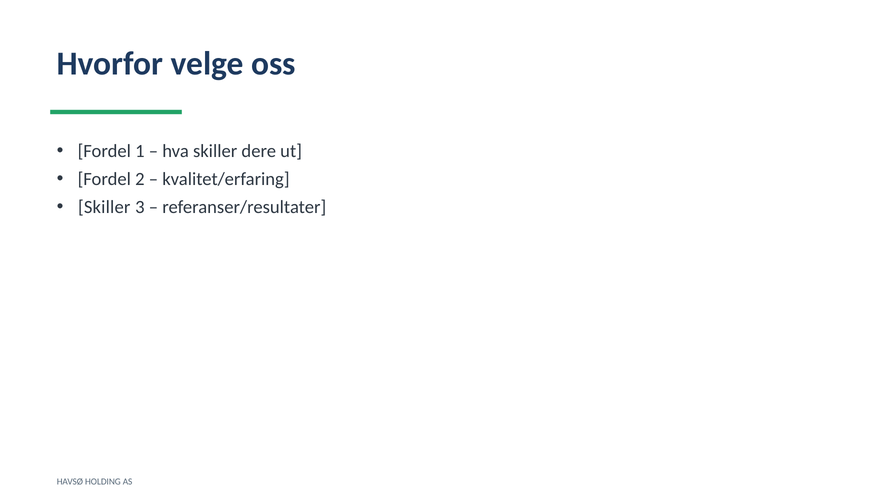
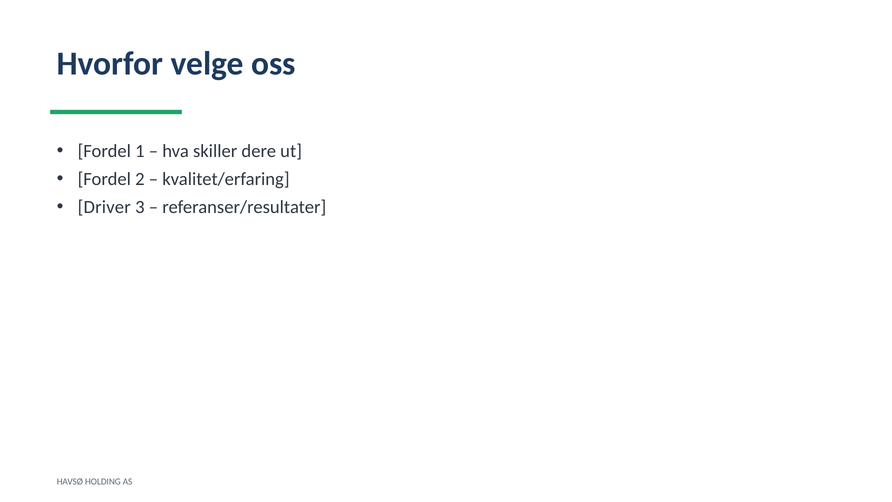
Skiller at (104, 207): Skiller -> Driver
